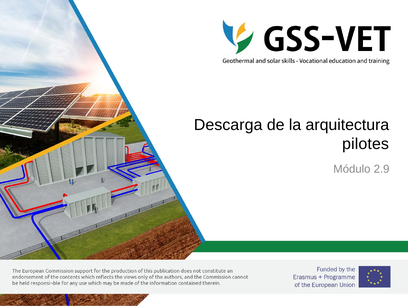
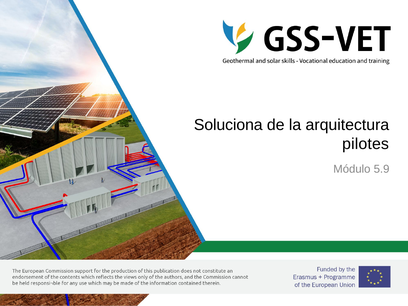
Descarga: Descarga -> Soluciona
2.9: 2.9 -> 5.9
